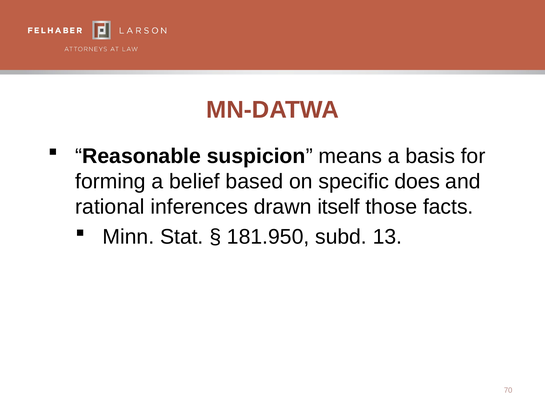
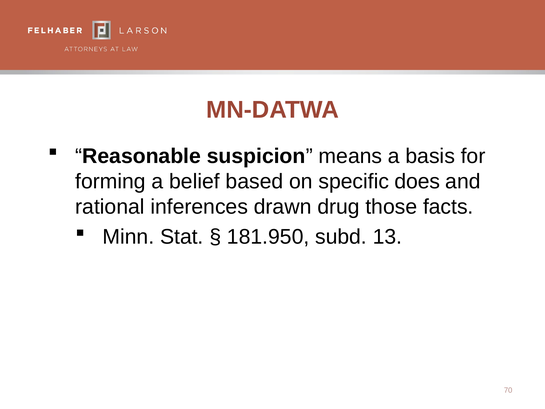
itself: itself -> drug
